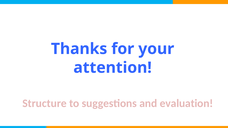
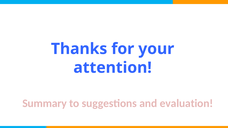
Structure: Structure -> Summary
